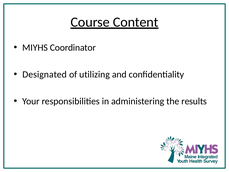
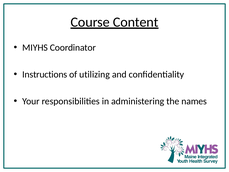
Designated: Designated -> Instructions
results: results -> names
